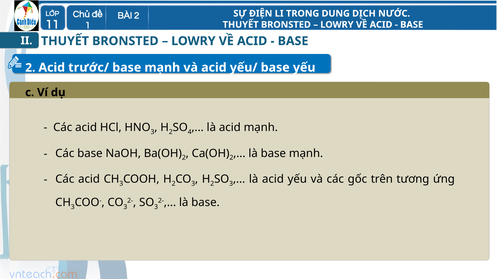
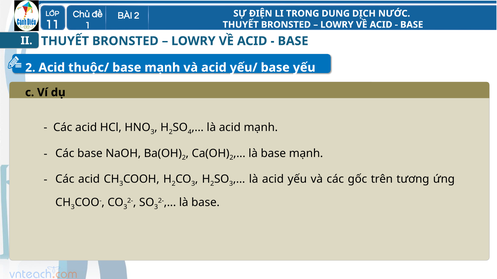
trước/: trước/ -> thuộc/
